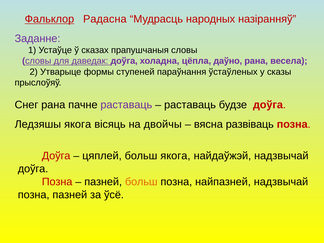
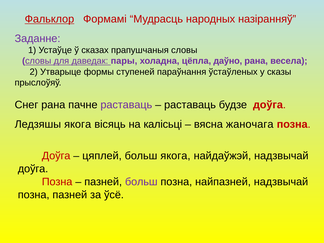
Радасна: Радасна -> Формамі
даведак доўга: доўга -> пары
двойчы: двойчы -> калісьці
развіваць: развіваць -> жаночага
больш at (141, 182) colour: orange -> purple
